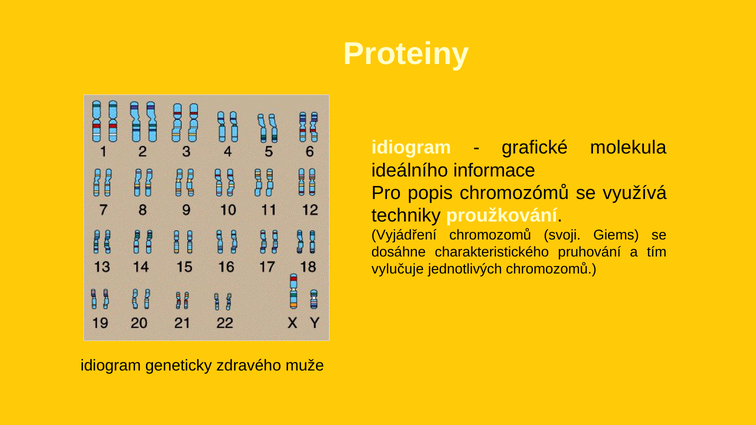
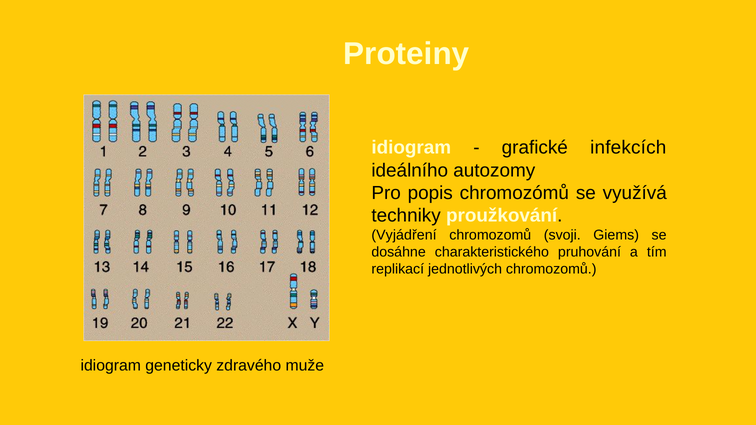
molekula: molekula -> infekcích
informace: informace -> autozomy
vylučuje: vylučuje -> replikací
